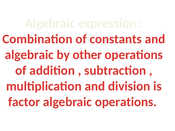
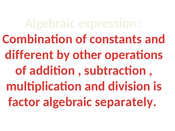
algebraic at (29, 55): algebraic -> different
algebraic operations: operations -> separately
